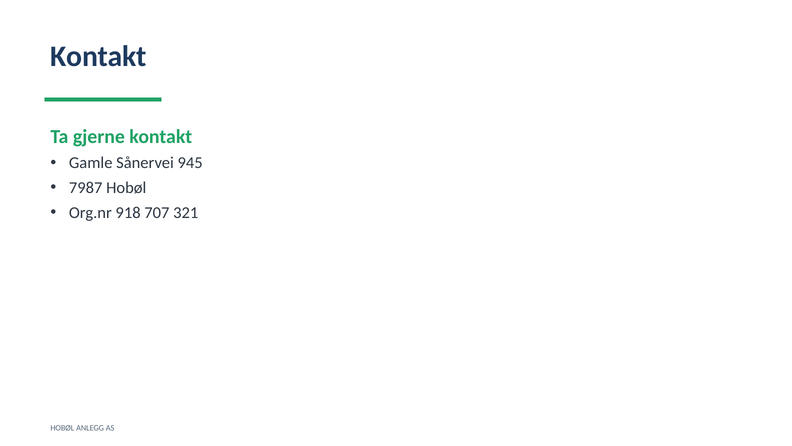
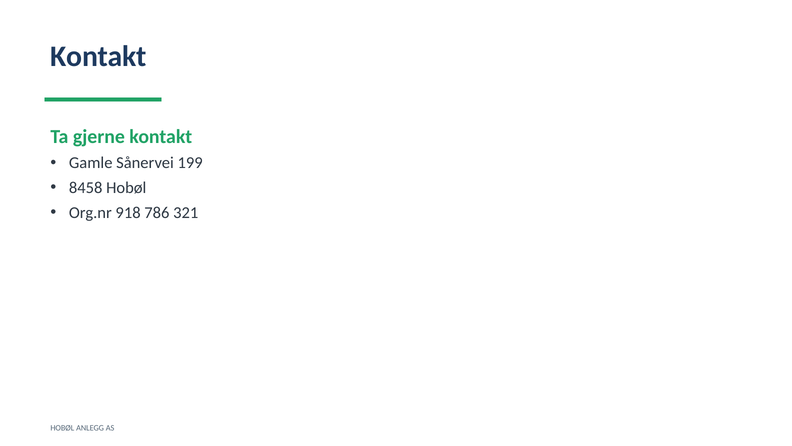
945: 945 -> 199
7987: 7987 -> 8458
707: 707 -> 786
